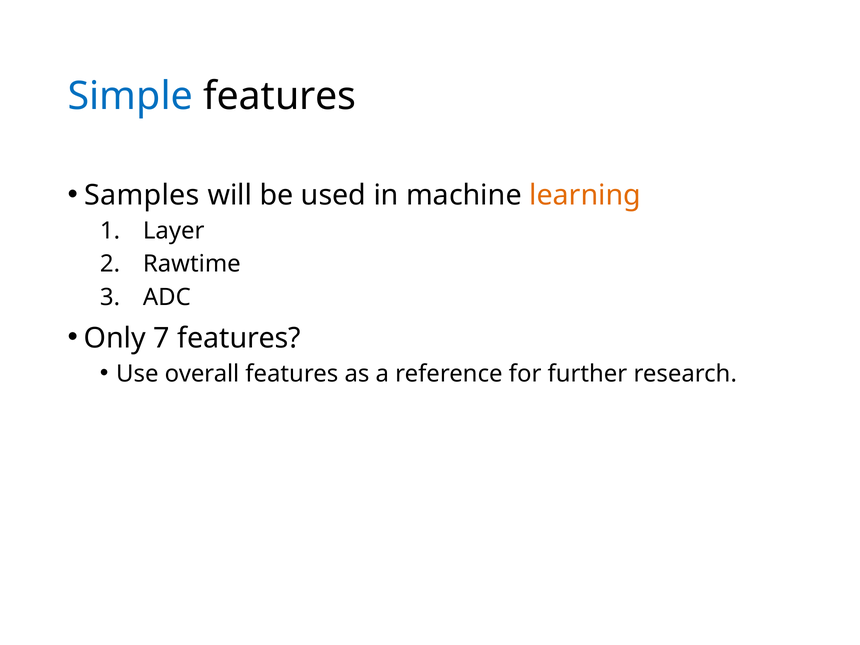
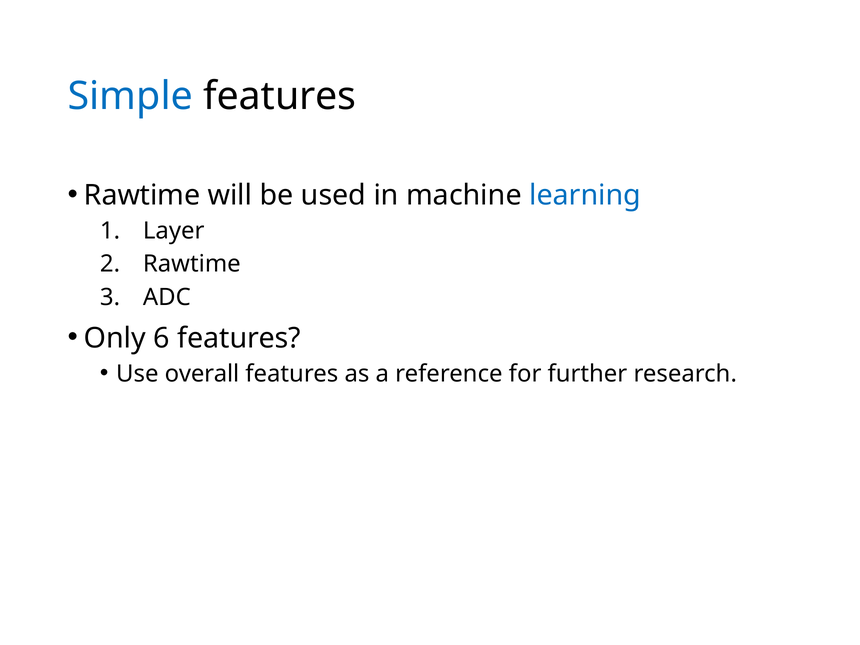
Samples at (142, 195): Samples -> Rawtime
learning colour: orange -> blue
7: 7 -> 6
